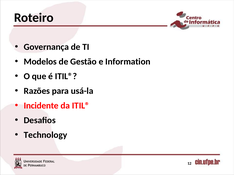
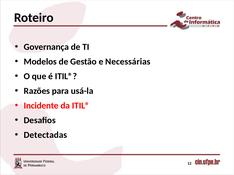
Information: Information -> Necessárias
Technology: Technology -> Detectadas
